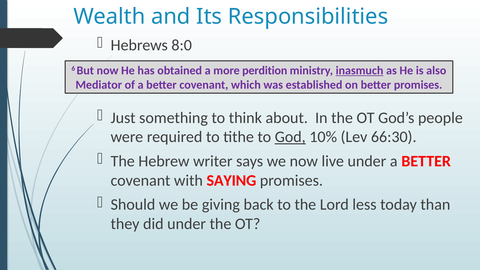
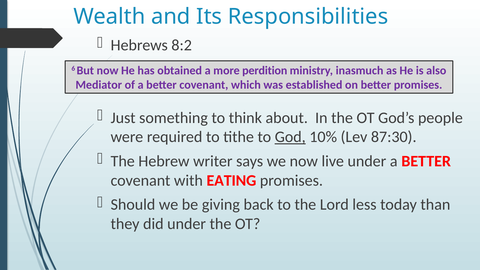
8:0: 8:0 -> 8:2
inasmuch underline: present -> none
66:30: 66:30 -> 87:30
SAYING: SAYING -> EATING
